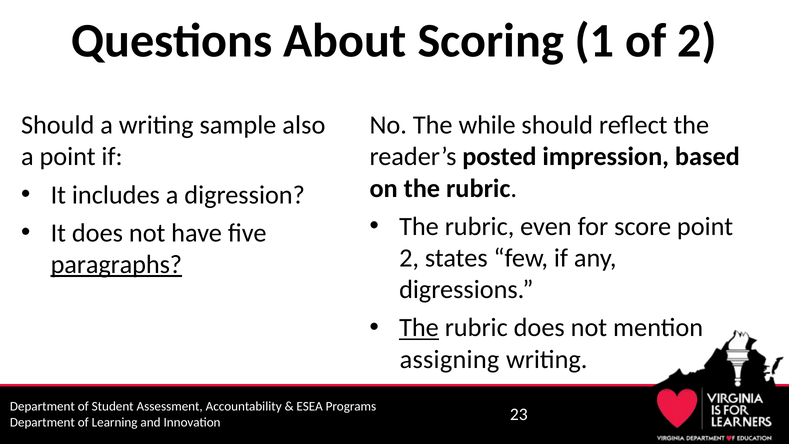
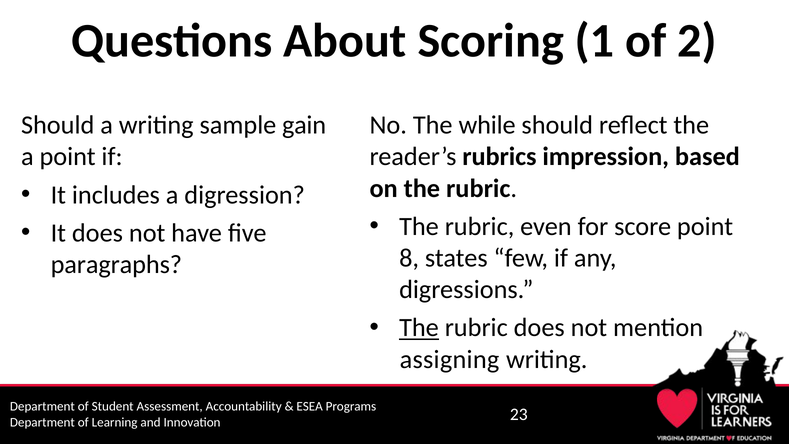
also: also -> gain
posted: posted -> rubrics
2 at (409, 258): 2 -> 8
paragraphs underline: present -> none
